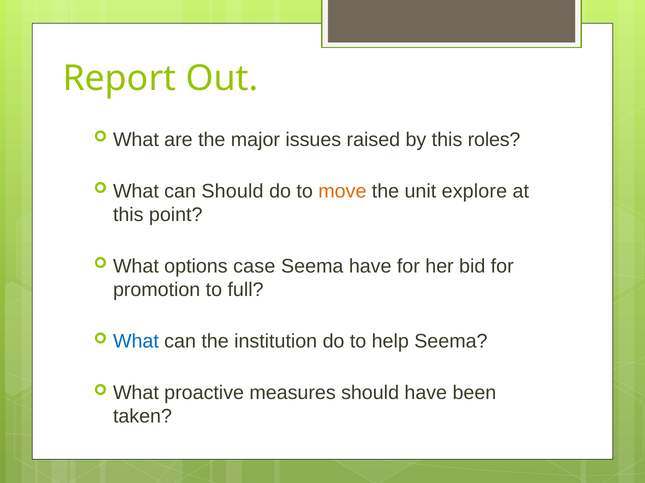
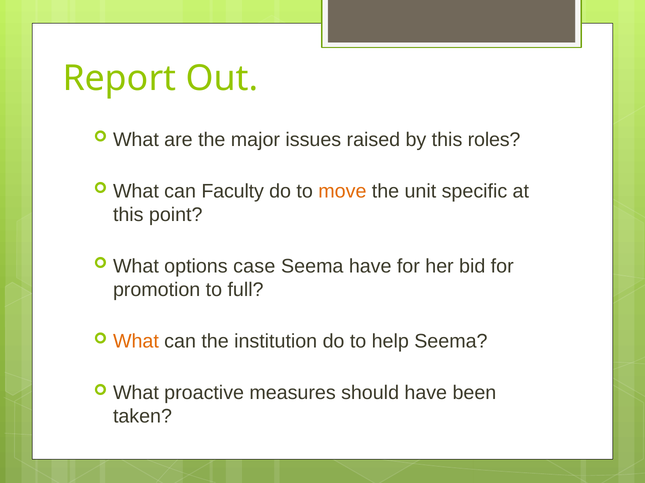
can Should: Should -> Faculty
explore: explore -> specific
What at (136, 342) colour: blue -> orange
